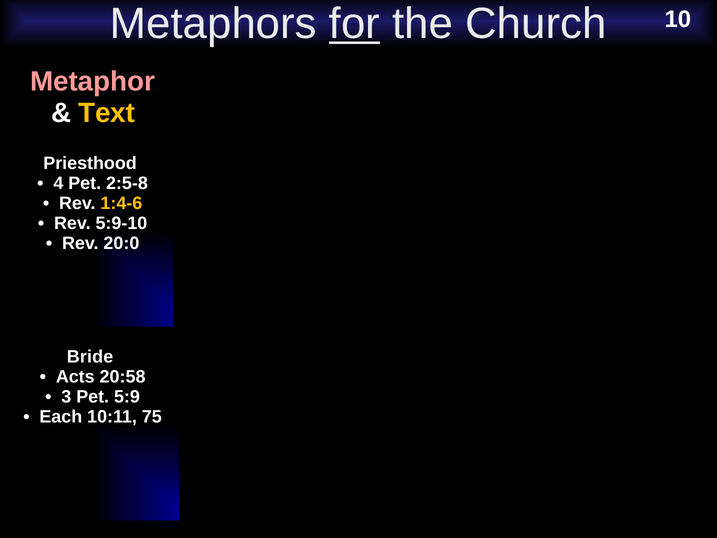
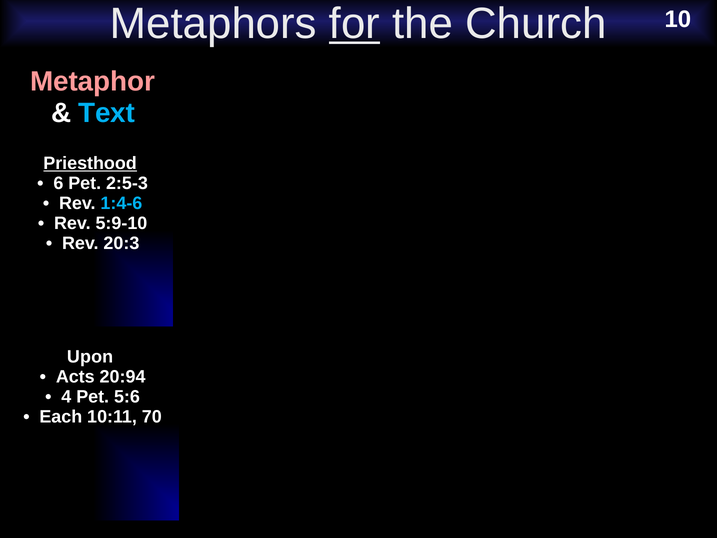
Text colour: yellow -> light blue
Priesthood underline: none -> present
4: 4 -> 6
2:5-8: 2:5-8 -> 2:5-3
1:4-6 colour: yellow -> light blue
20:0: 20:0 -> 20:3
Bride: Bride -> Upon
20:58: 20:58 -> 20:94
3: 3 -> 4
5:9: 5:9 -> 5:6
75: 75 -> 70
